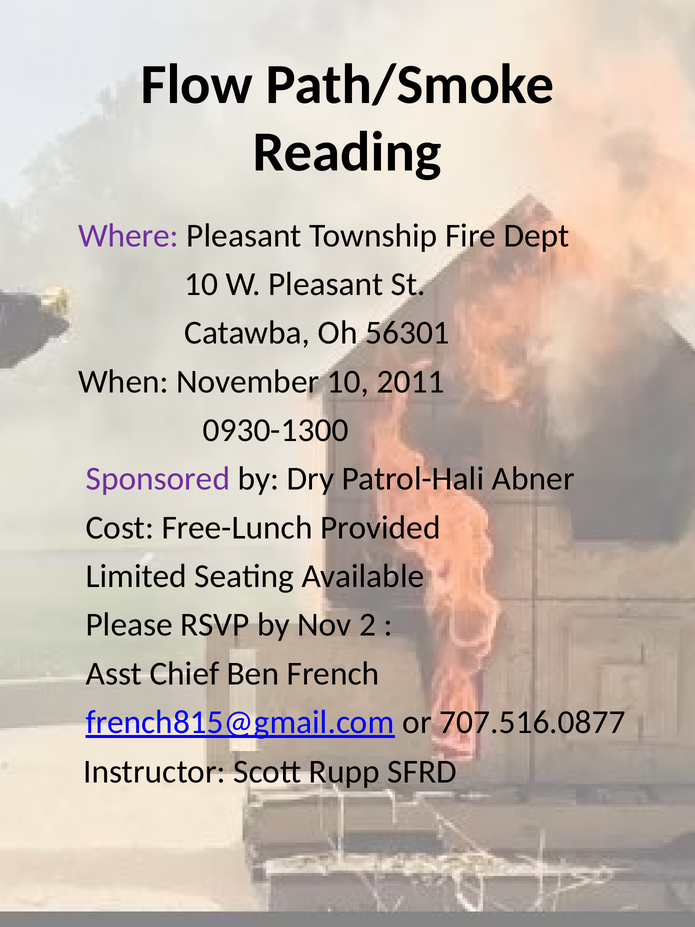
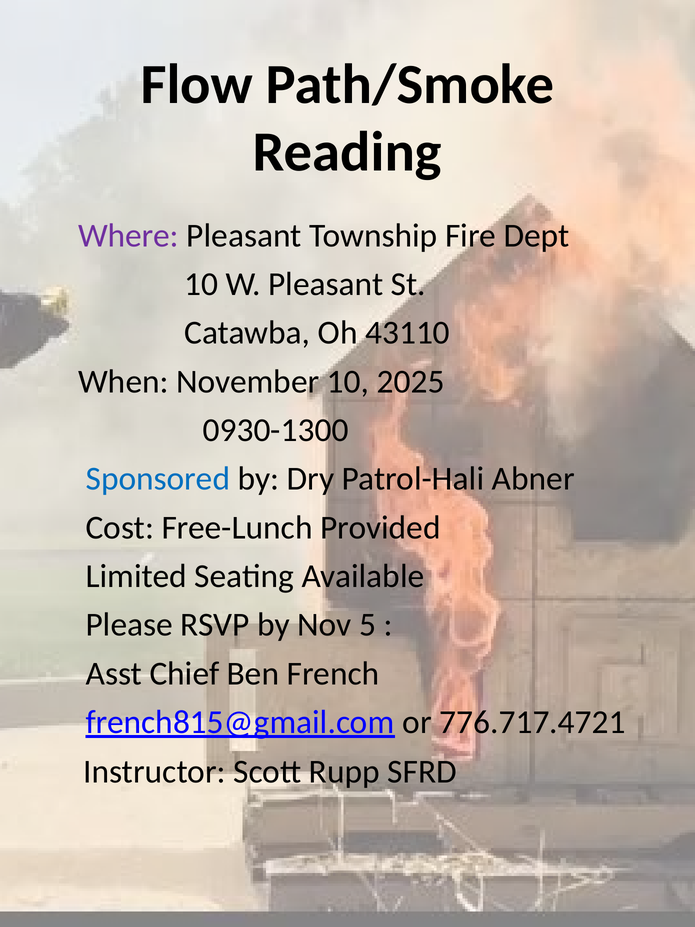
56301: 56301 -> 43110
2011: 2011 -> 2025
Sponsored colour: purple -> blue
2: 2 -> 5
707.516.0877: 707.516.0877 -> 776.717.4721
